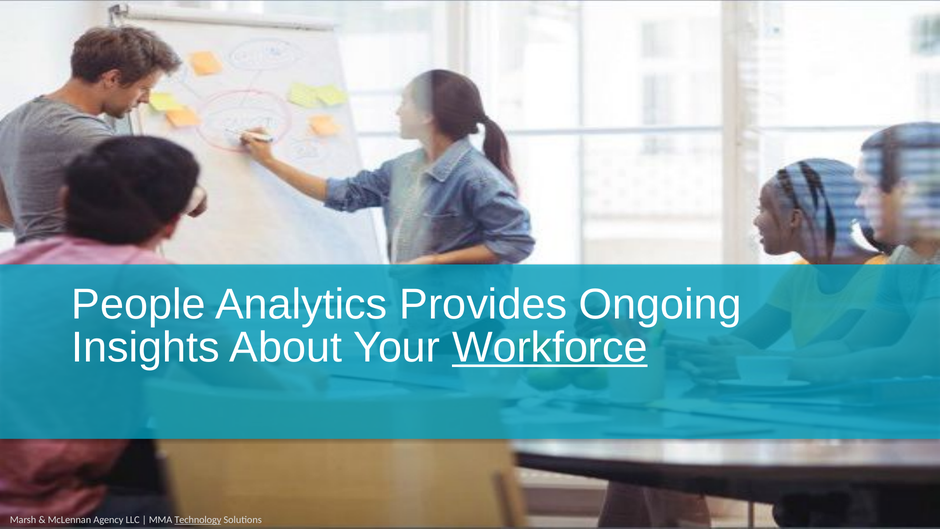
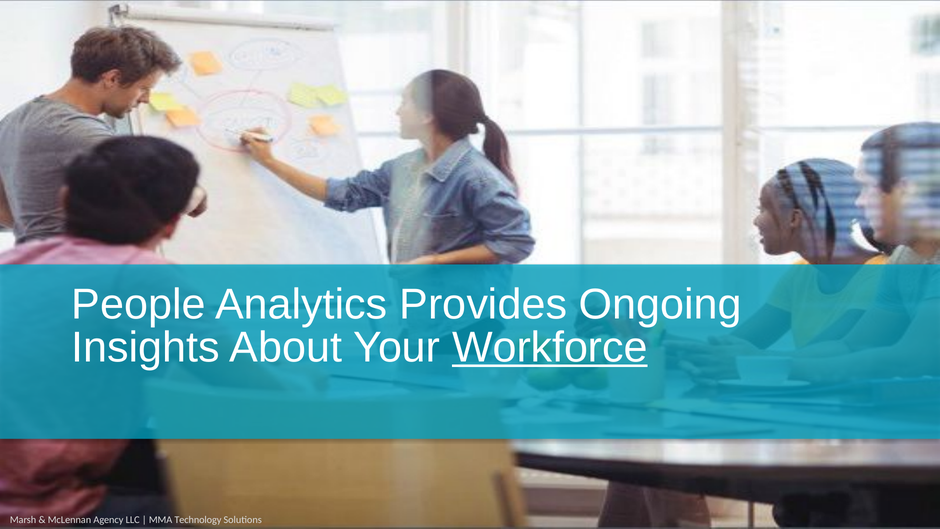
Technology at (198, 519) underline: present -> none
